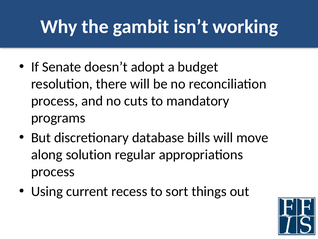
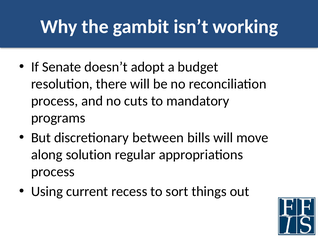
database: database -> between
